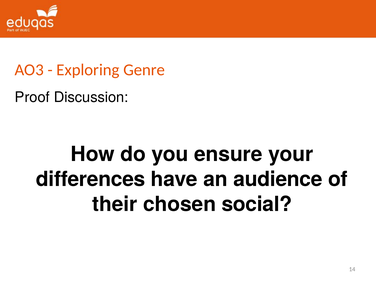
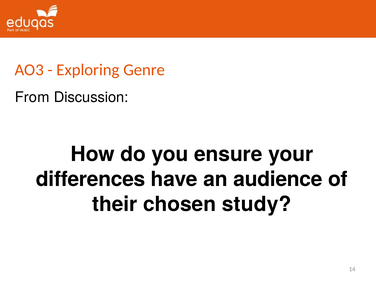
Proof: Proof -> From
social: social -> study
